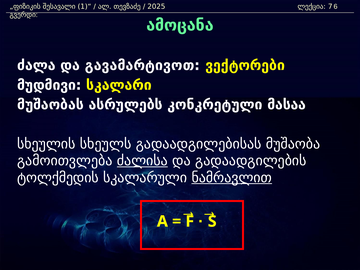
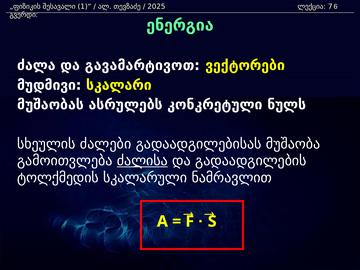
ამოცანა: ამოცანა -> ენერგია
მასაა: მასაა -> ნულს
სხეულს: სხეულს -> ძალები
ნამრავლით underline: present -> none
